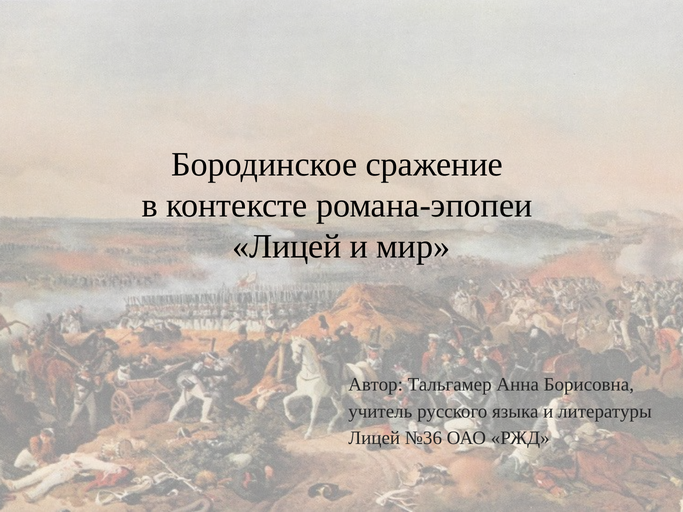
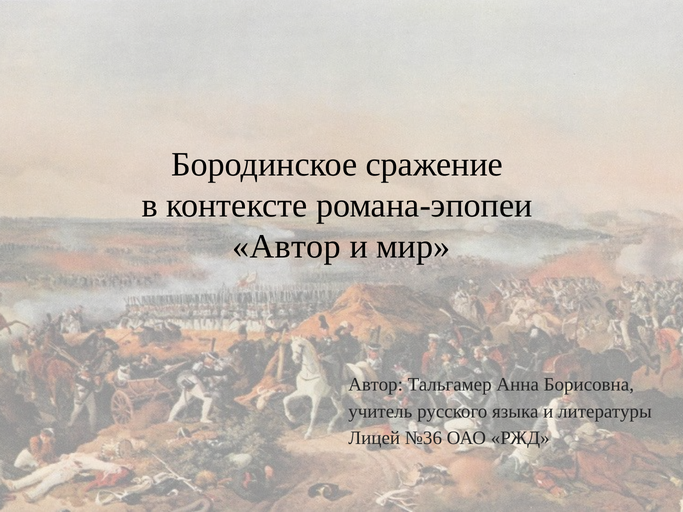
Лицей at (287, 247): Лицей -> Автор
